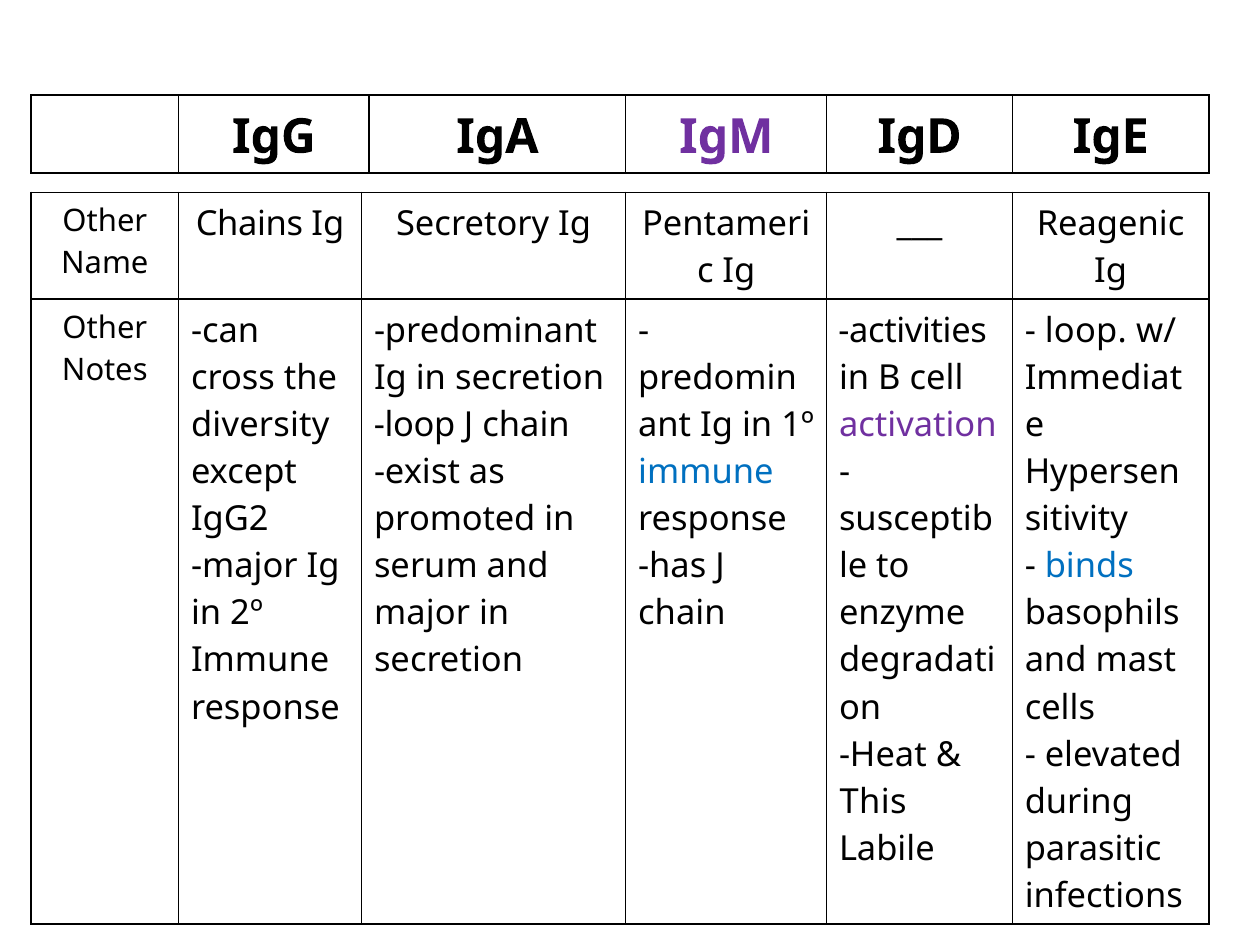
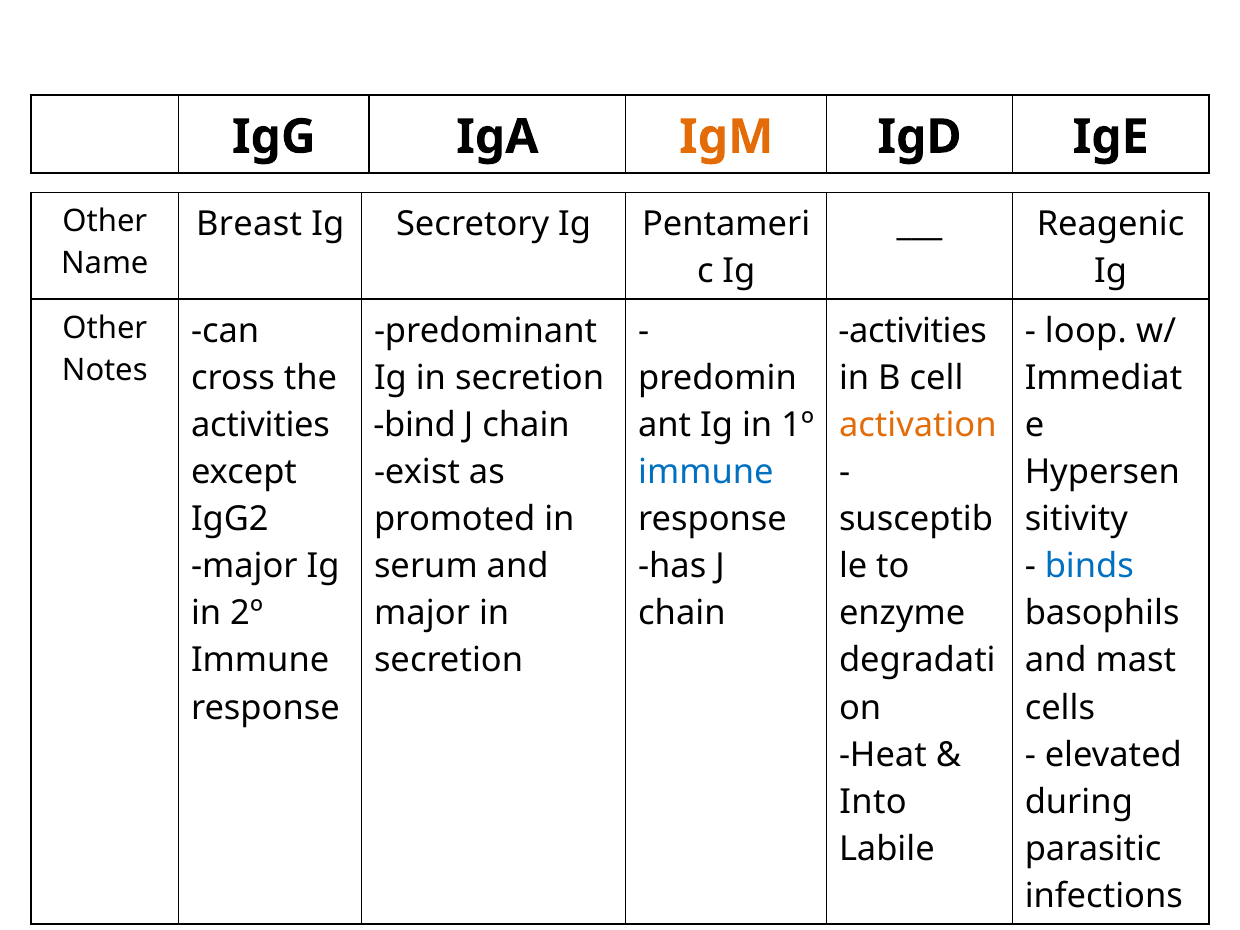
IgM colour: purple -> orange
Chains: Chains -> Breast
diversity at (260, 425): diversity -> activities
loop at (415, 425): loop -> bind
activation colour: purple -> orange
This: This -> Into
